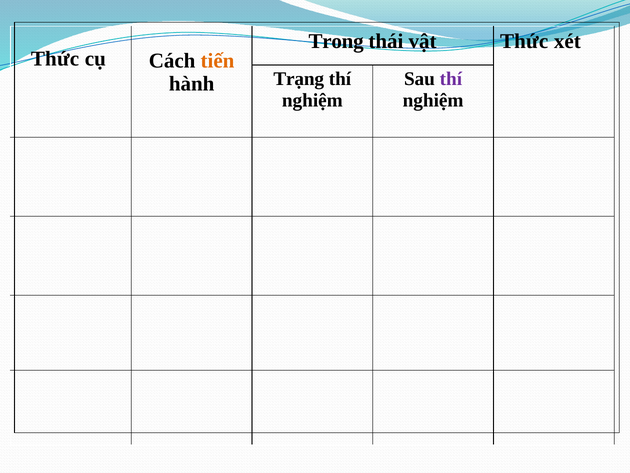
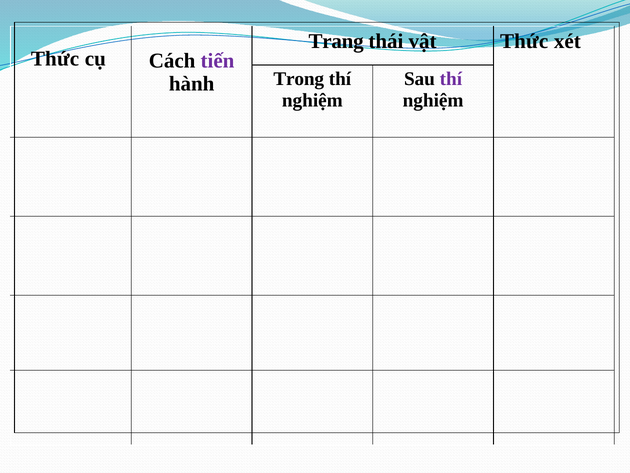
Trong: Trong -> Trang
tiến colour: orange -> purple
Trạng: Trạng -> Trong
